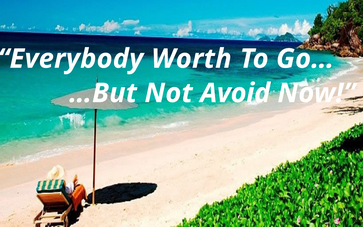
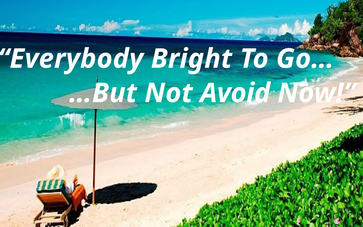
Worth: Worth -> Bright
